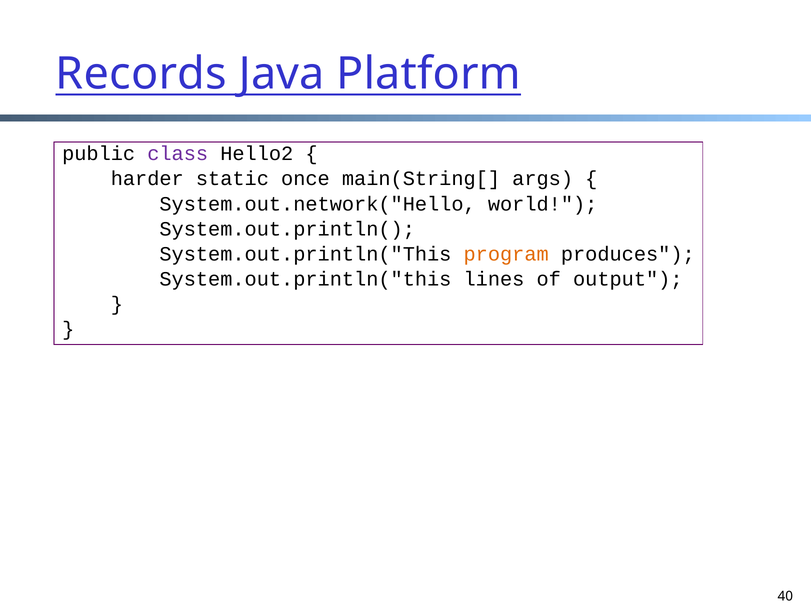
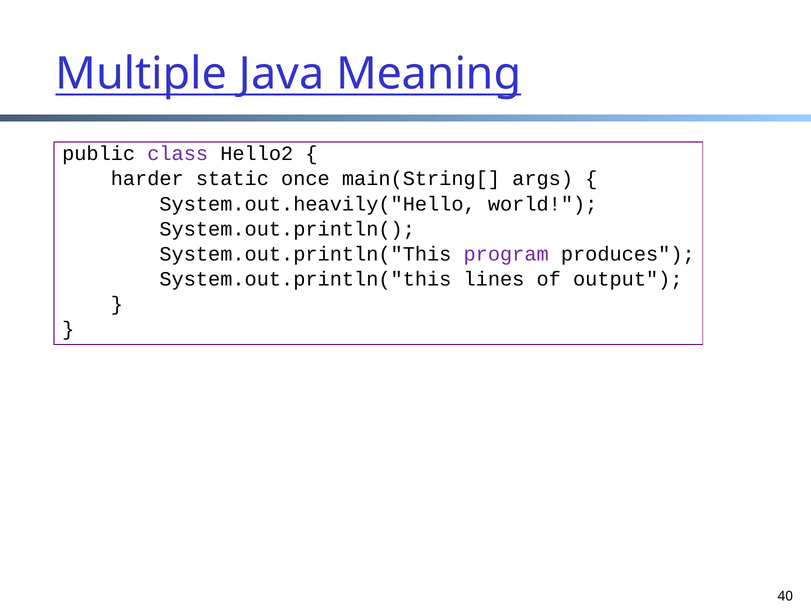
Records: Records -> Multiple
Platform: Platform -> Meaning
System.out.network("Hello: System.out.network("Hello -> System.out.heavily("Hello
program colour: orange -> purple
